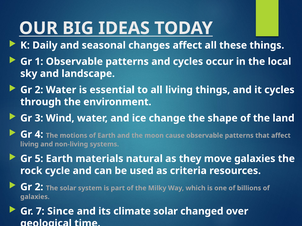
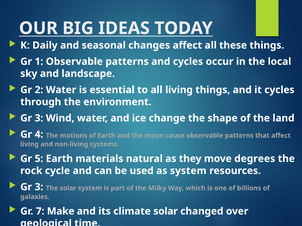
move galaxies: galaxies -> degrees
as criteria: criteria -> system
2 at (39, 187): 2 -> 3
Since: Since -> Make
